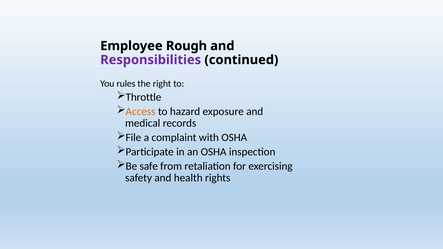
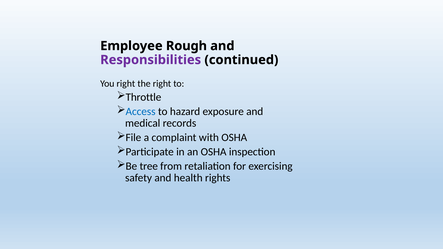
You rules: rules -> right
Access colour: orange -> blue
safe: safe -> tree
